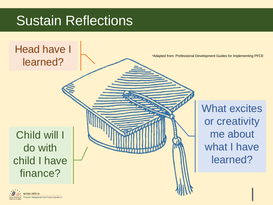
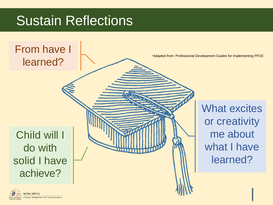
Head at (27, 49): Head -> From
child at (24, 161): child -> solid
finance: finance -> achieve
